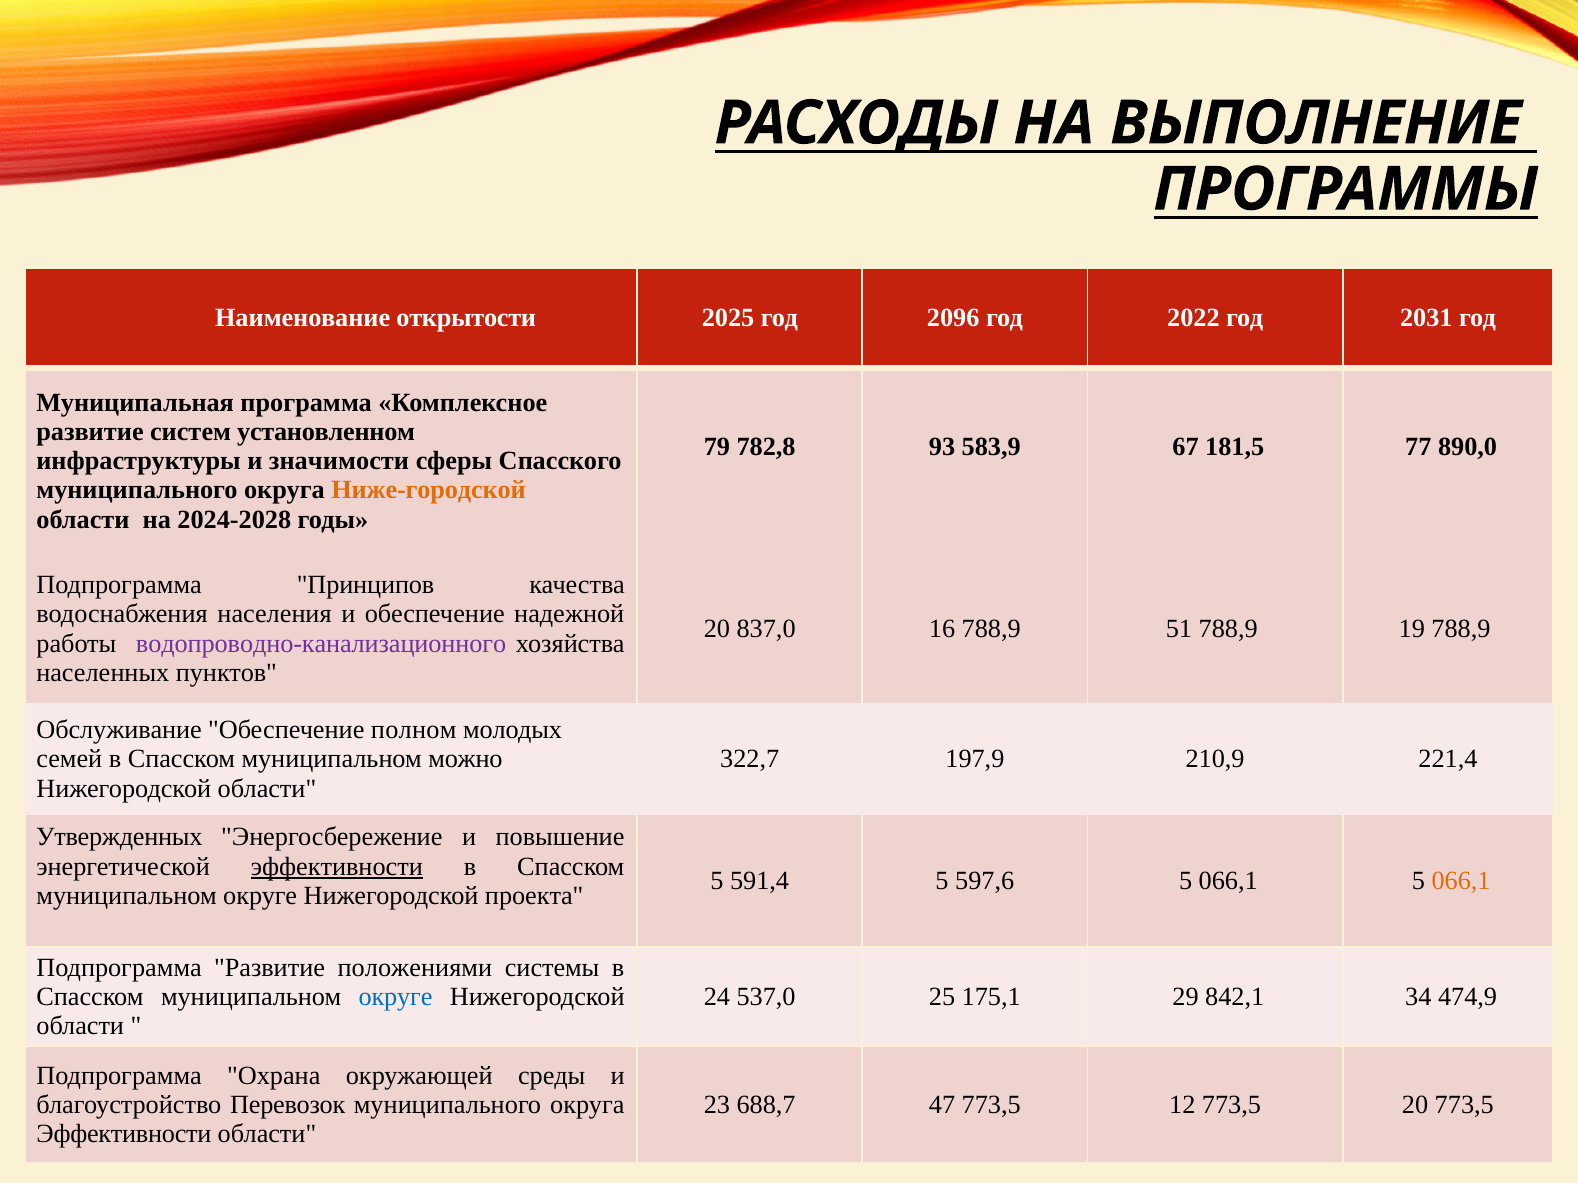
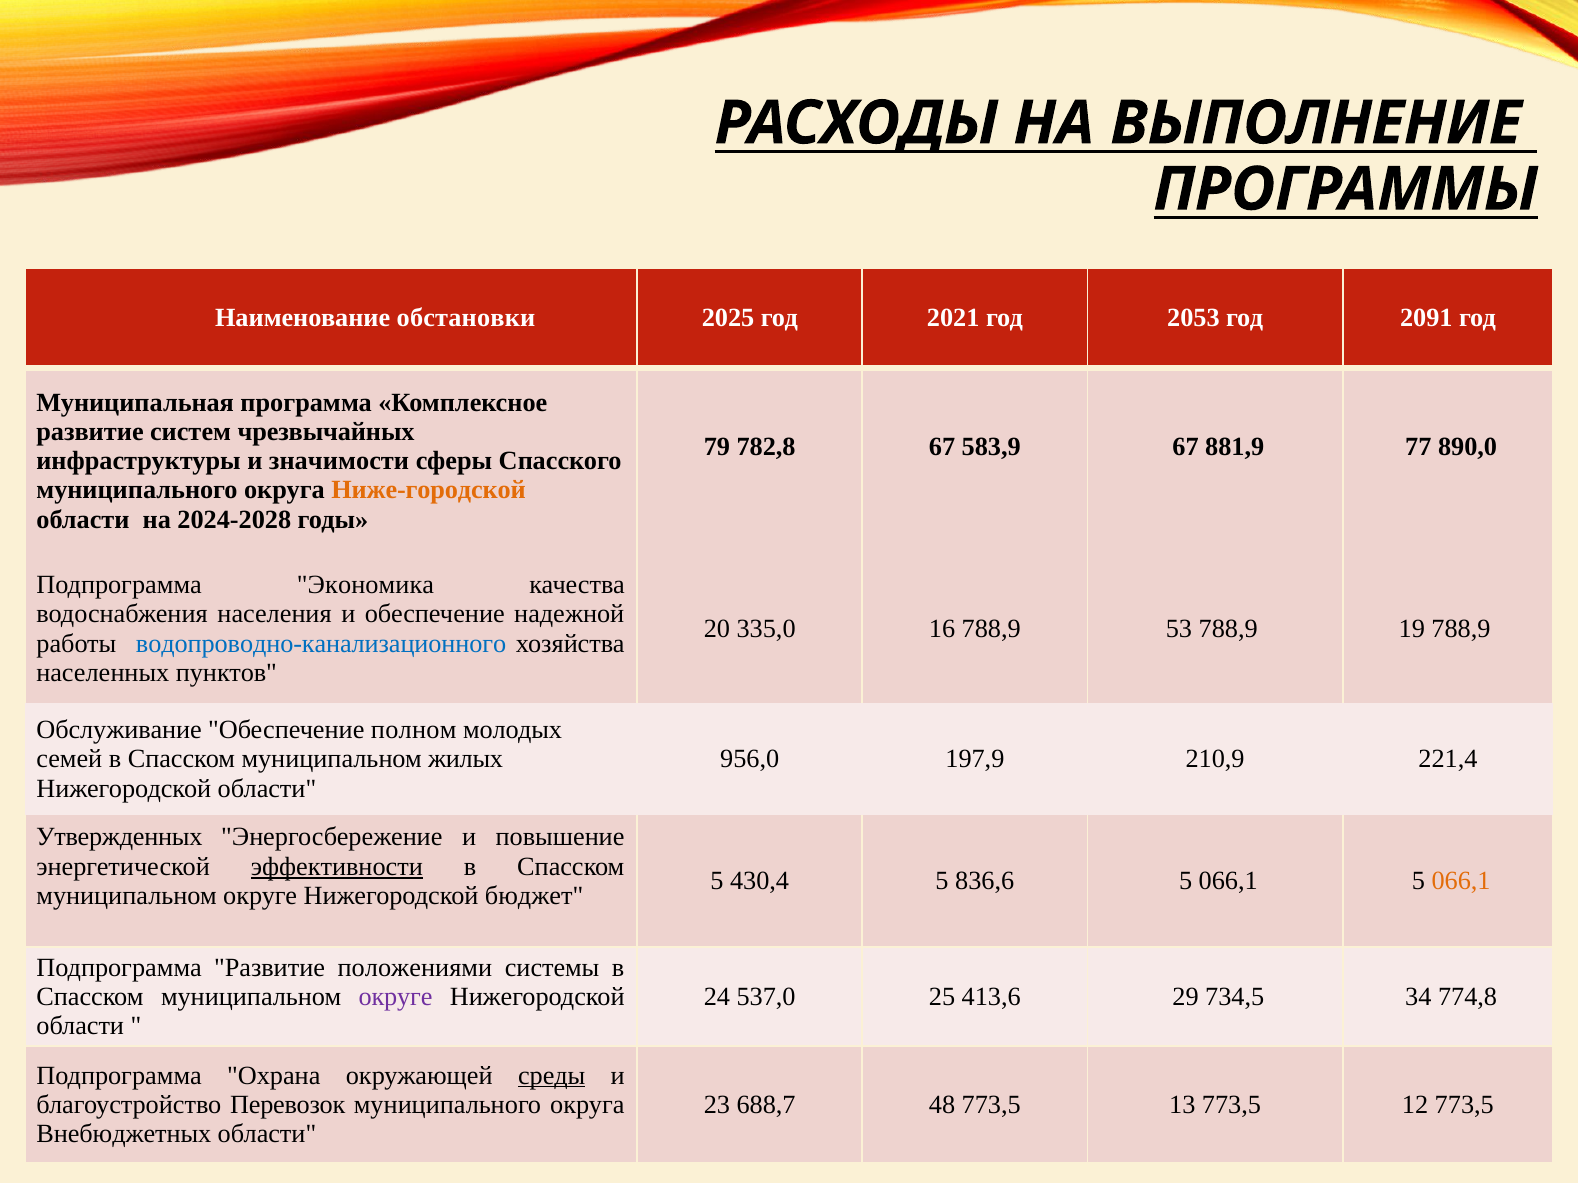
открытости: открытости -> обстановки
2096: 2096 -> 2021
2022: 2022 -> 2053
2031: 2031 -> 2091
установленном: установленном -> чрезвычайных
782,8 93: 93 -> 67
181,5: 181,5 -> 881,9
Принципов: Принципов -> Экономика
837,0: 837,0 -> 335,0
51: 51 -> 53
водопроводно-канализационного colour: purple -> blue
можно: можно -> жилых
322,7: 322,7 -> 956,0
591,4: 591,4 -> 430,4
597,6: 597,6 -> 836,6
проекта: проекта -> бюджет
округе at (396, 997) colour: blue -> purple
175,1: 175,1 -> 413,6
842,1: 842,1 -> 734,5
474,9: 474,9 -> 774,8
среды underline: none -> present
47: 47 -> 48
12: 12 -> 13
773,5 20: 20 -> 12
Эффективности at (124, 1134): Эффективности -> Внебюджетных
